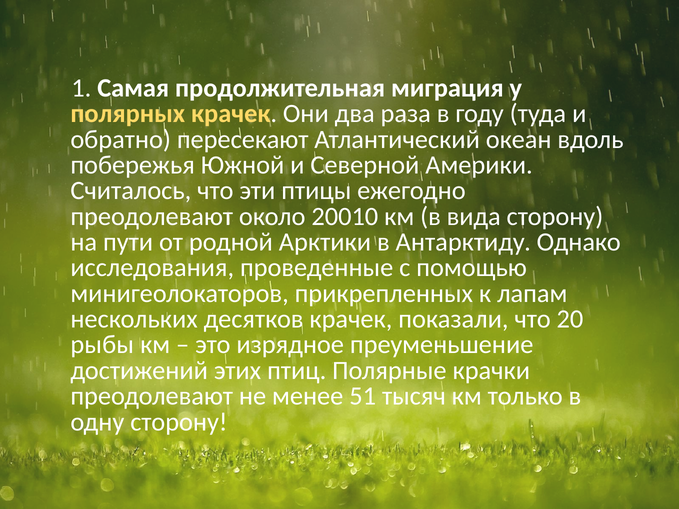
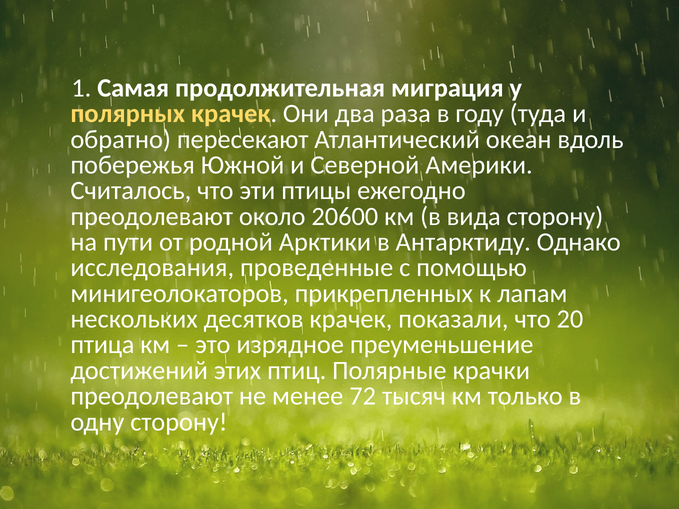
20010: 20010 -> 20600
рыбы: рыбы -> птица
51: 51 -> 72
